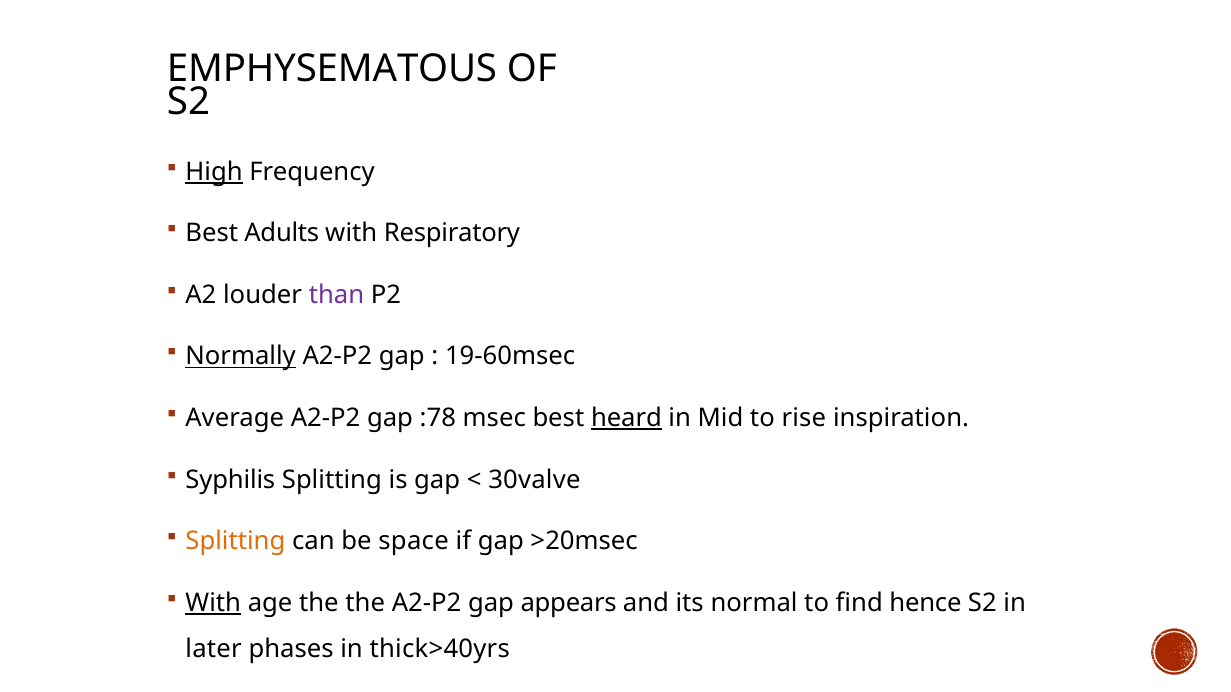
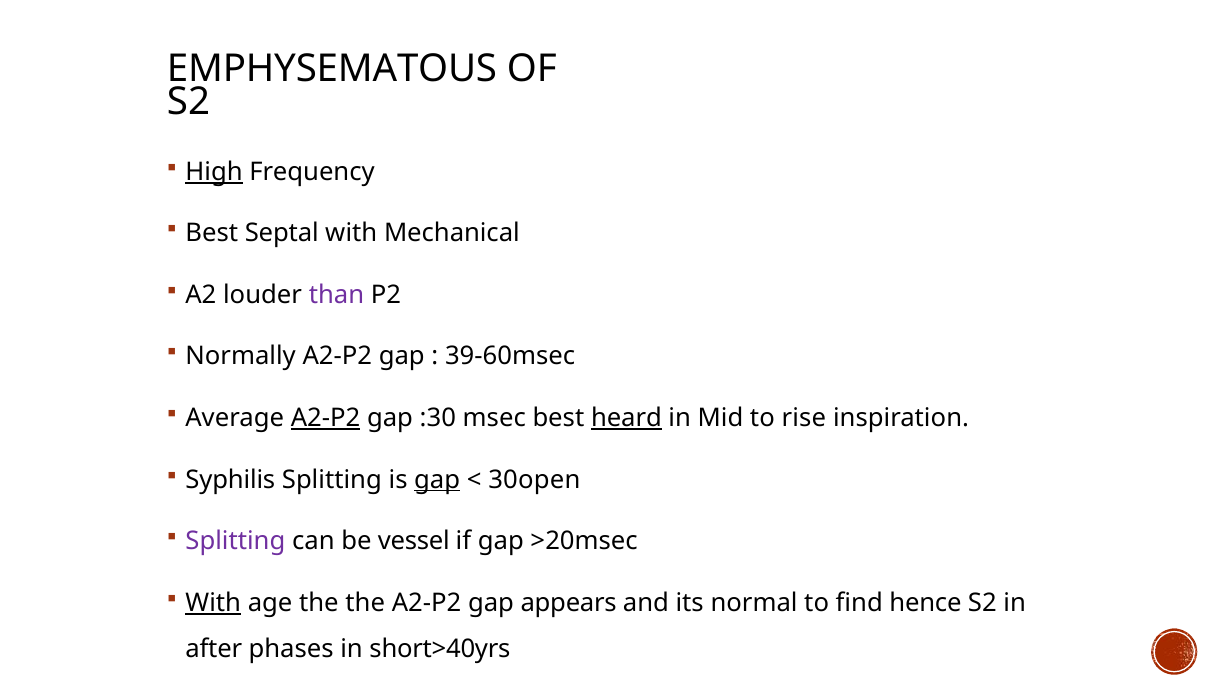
Adults: Adults -> Septal
Respiratory: Respiratory -> Mechanical
Normally underline: present -> none
19-60msec: 19-60msec -> 39-60msec
A2-P2 at (326, 418) underline: none -> present
:78: :78 -> :30
gap at (437, 480) underline: none -> present
30valve: 30valve -> 30open
Splitting at (235, 542) colour: orange -> purple
space: space -> vessel
later: later -> after
thick>40yrs: thick>40yrs -> short>40yrs
